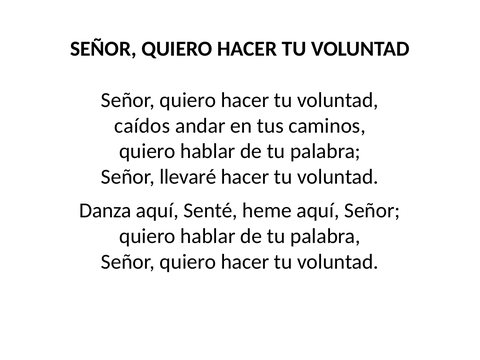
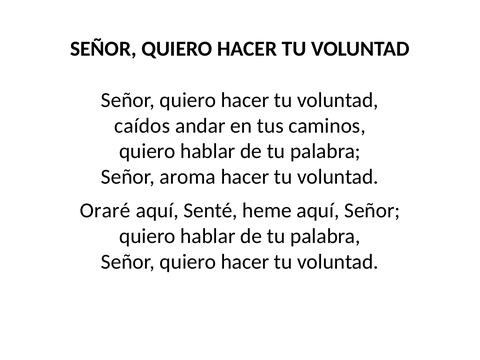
llevaré: llevaré -> aroma
Danza: Danza -> Oraré
